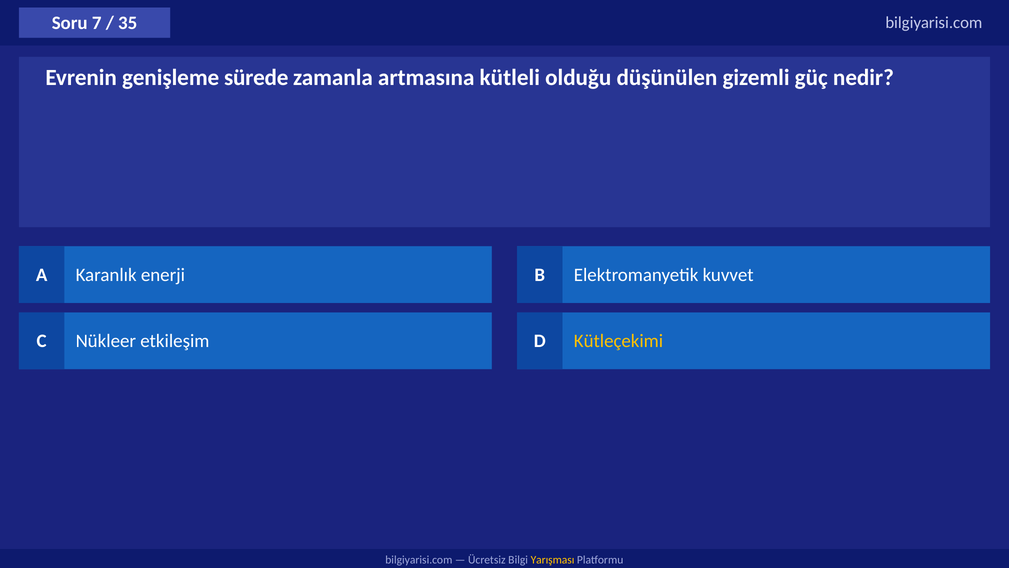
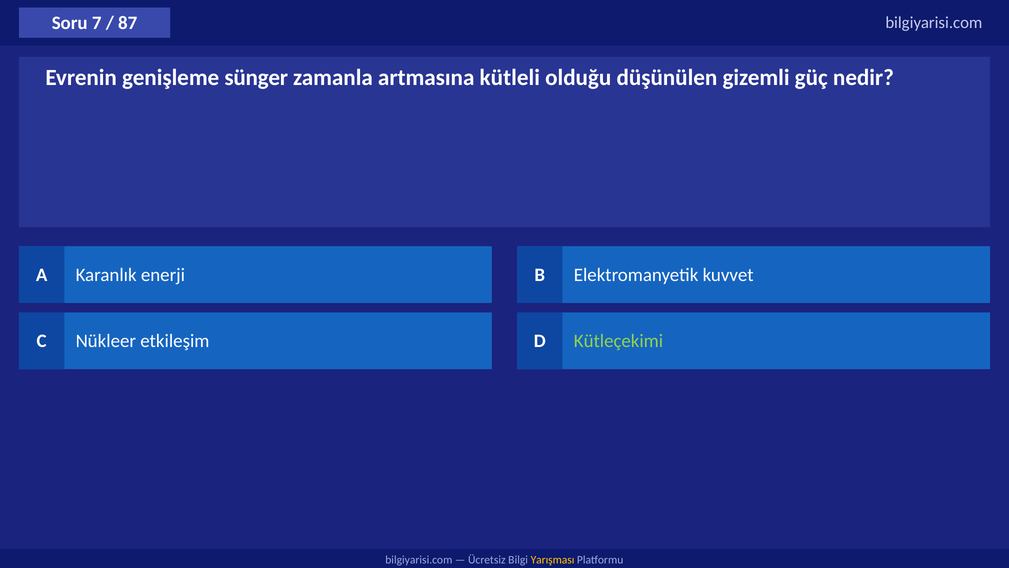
35: 35 -> 87
sürede: sürede -> sünger
Kütleçekimi colour: yellow -> light green
